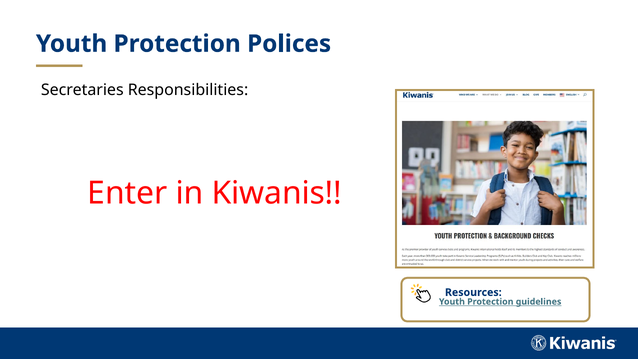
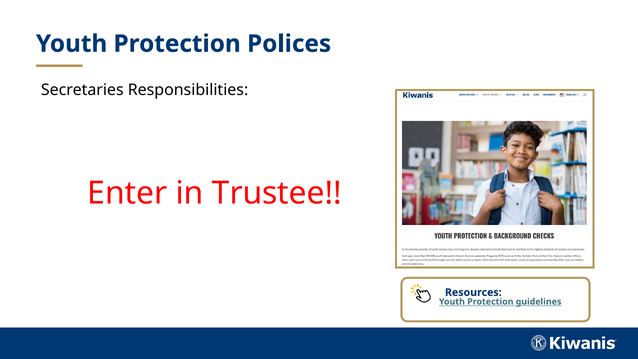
Kiwanis: Kiwanis -> Trustee
